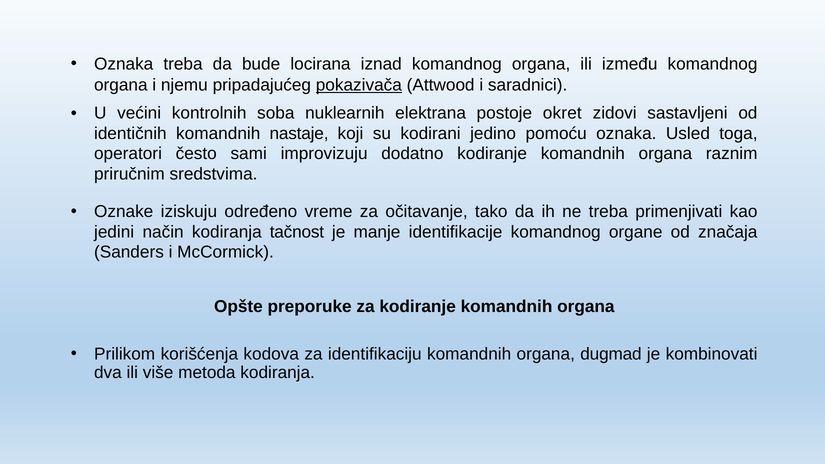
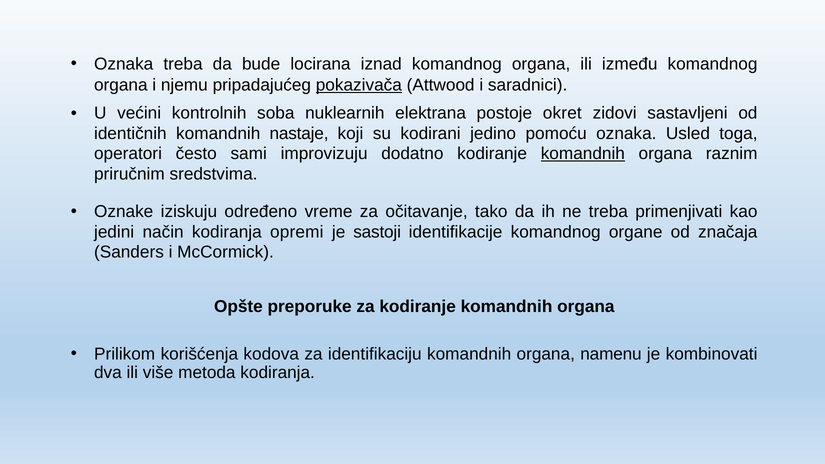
komandnih at (583, 154) underline: none -> present
tačnost: tačnost -> opremi
manje: manje -> sastoji
dugmad: dugmad -> namenu
